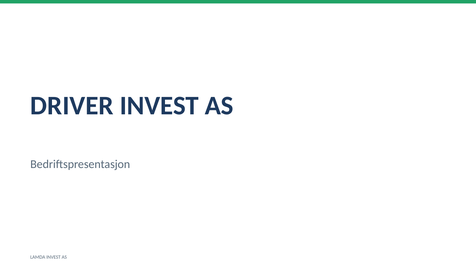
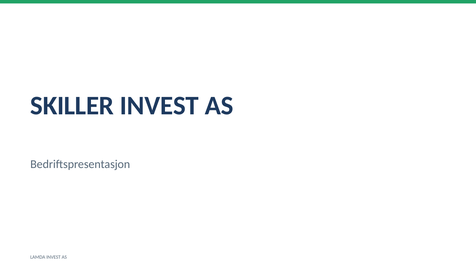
DRIVER: DRIVER -> SKILLER
